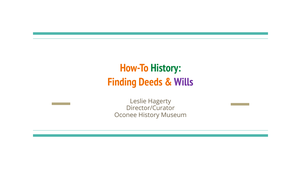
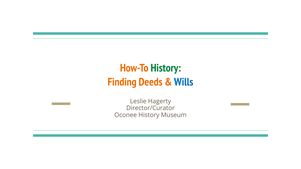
Wills colour: purple -> blue
